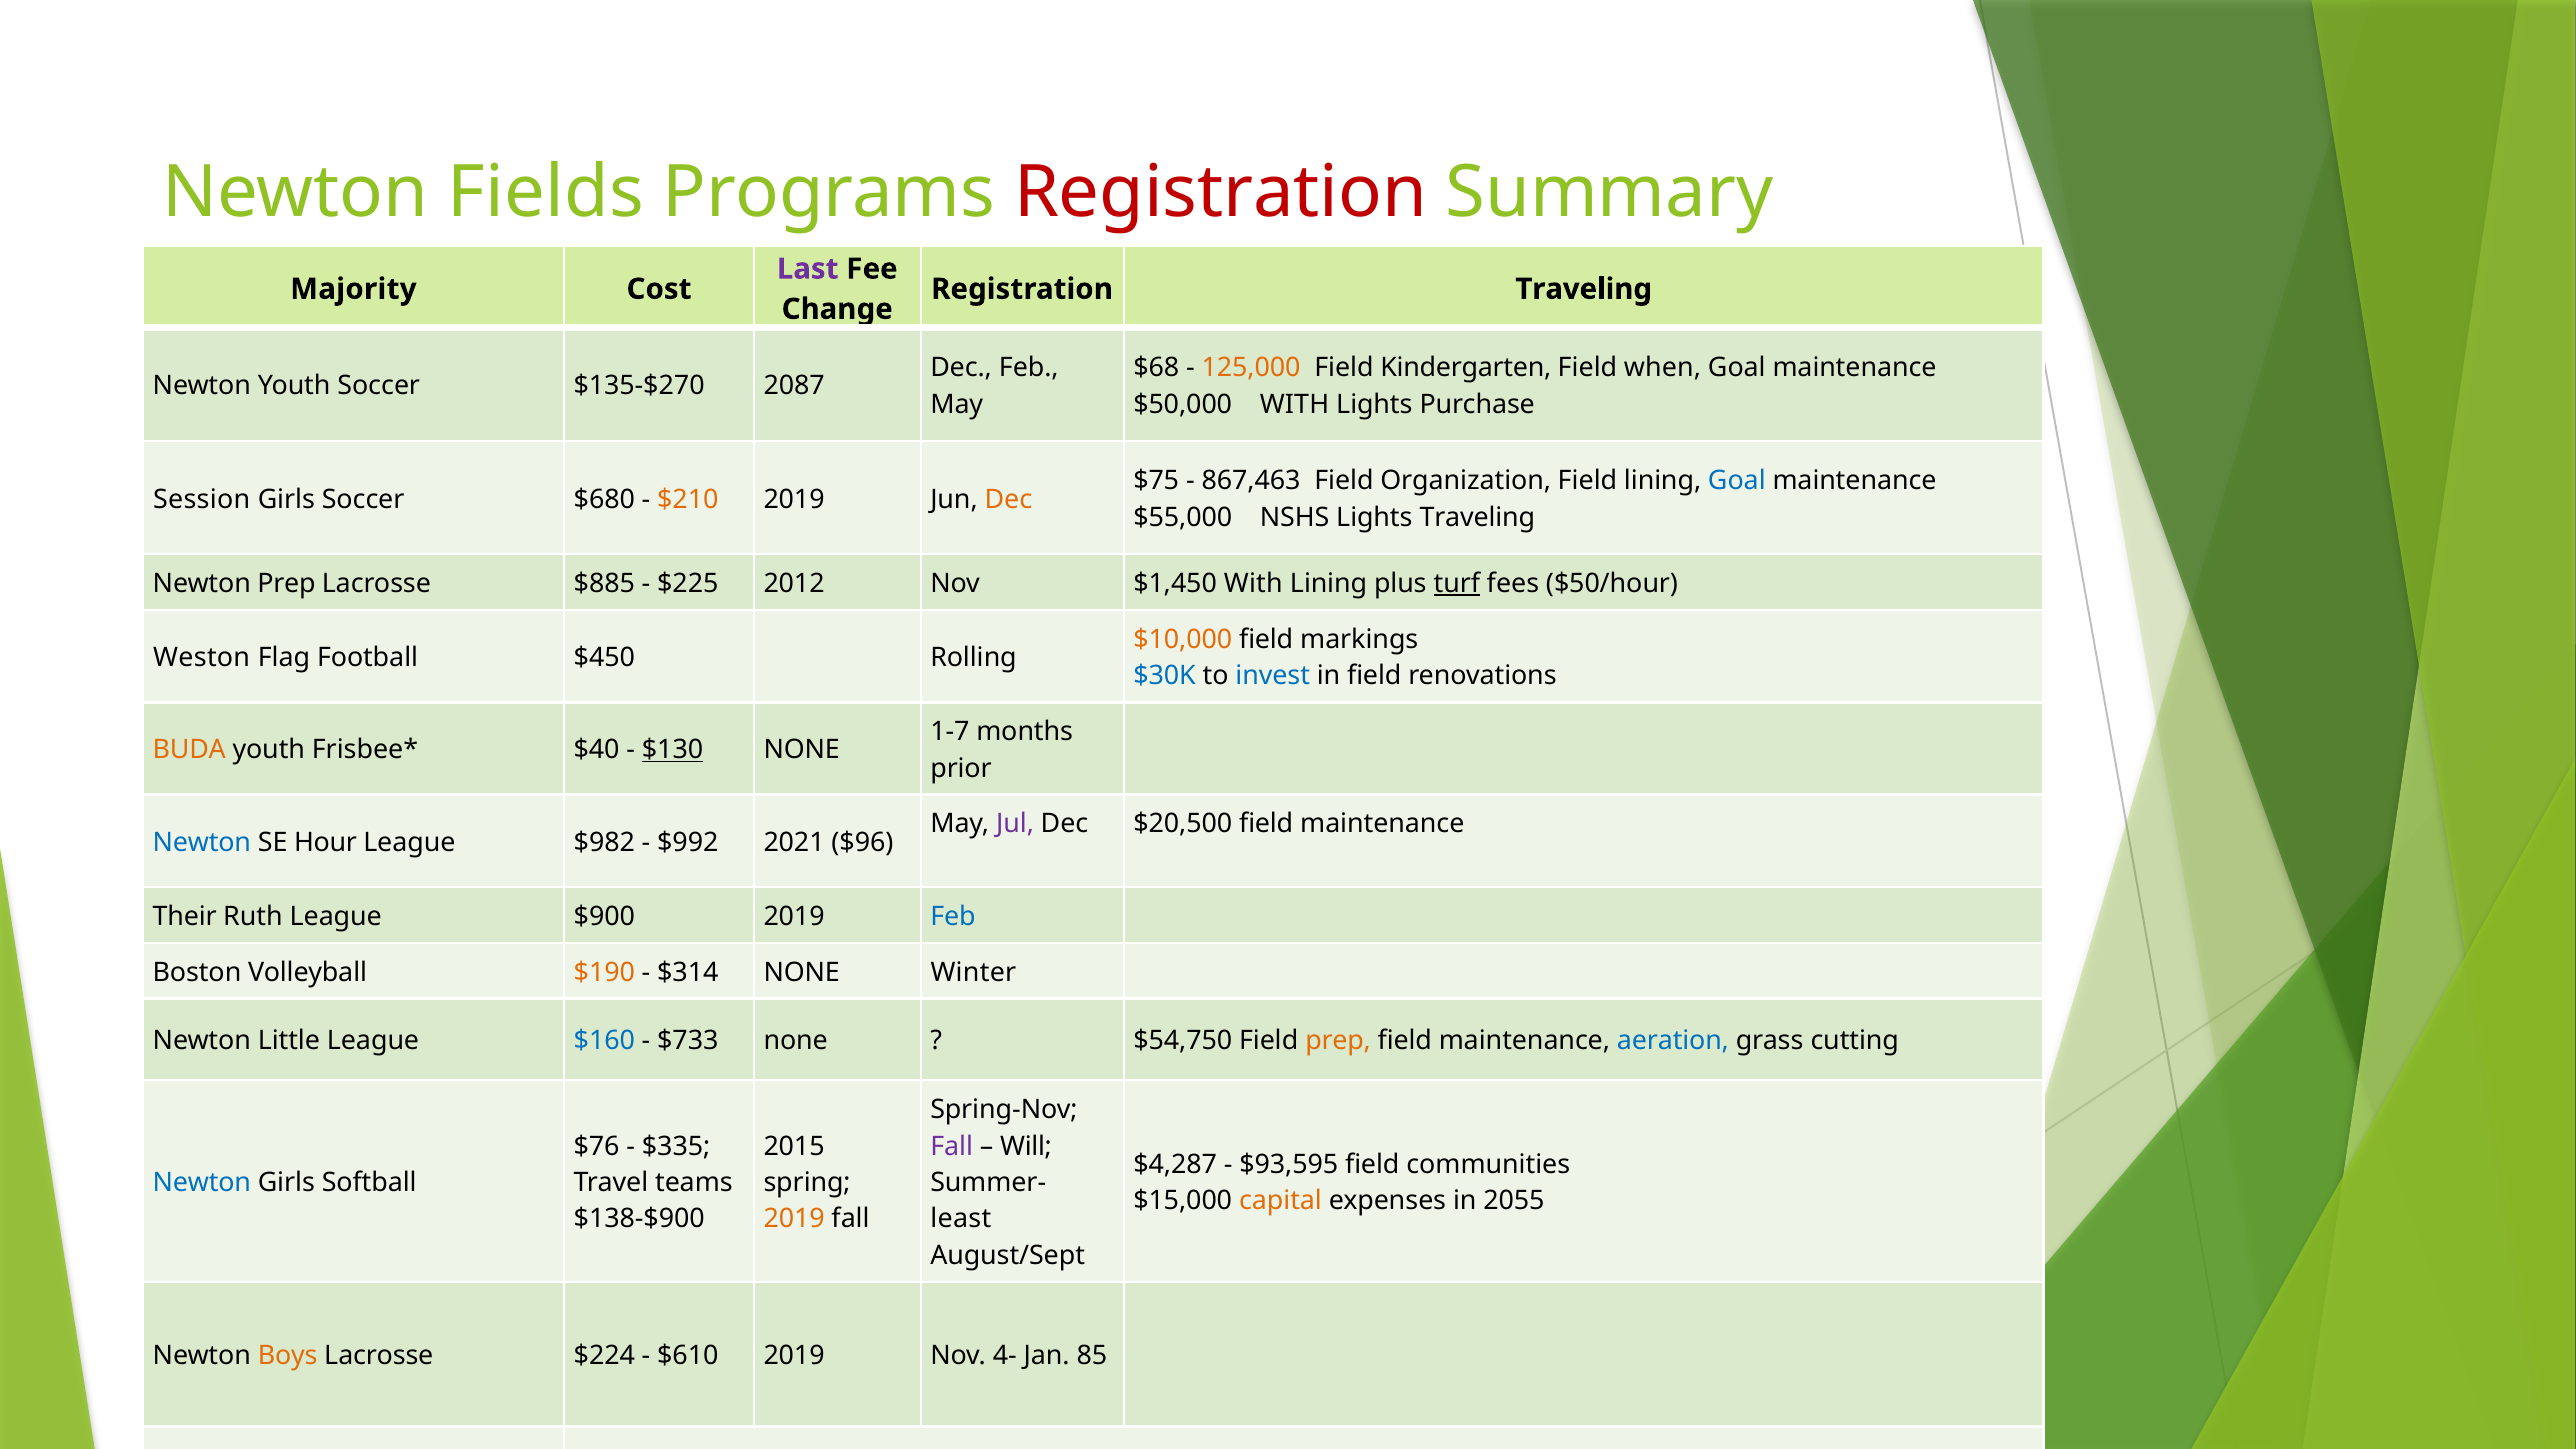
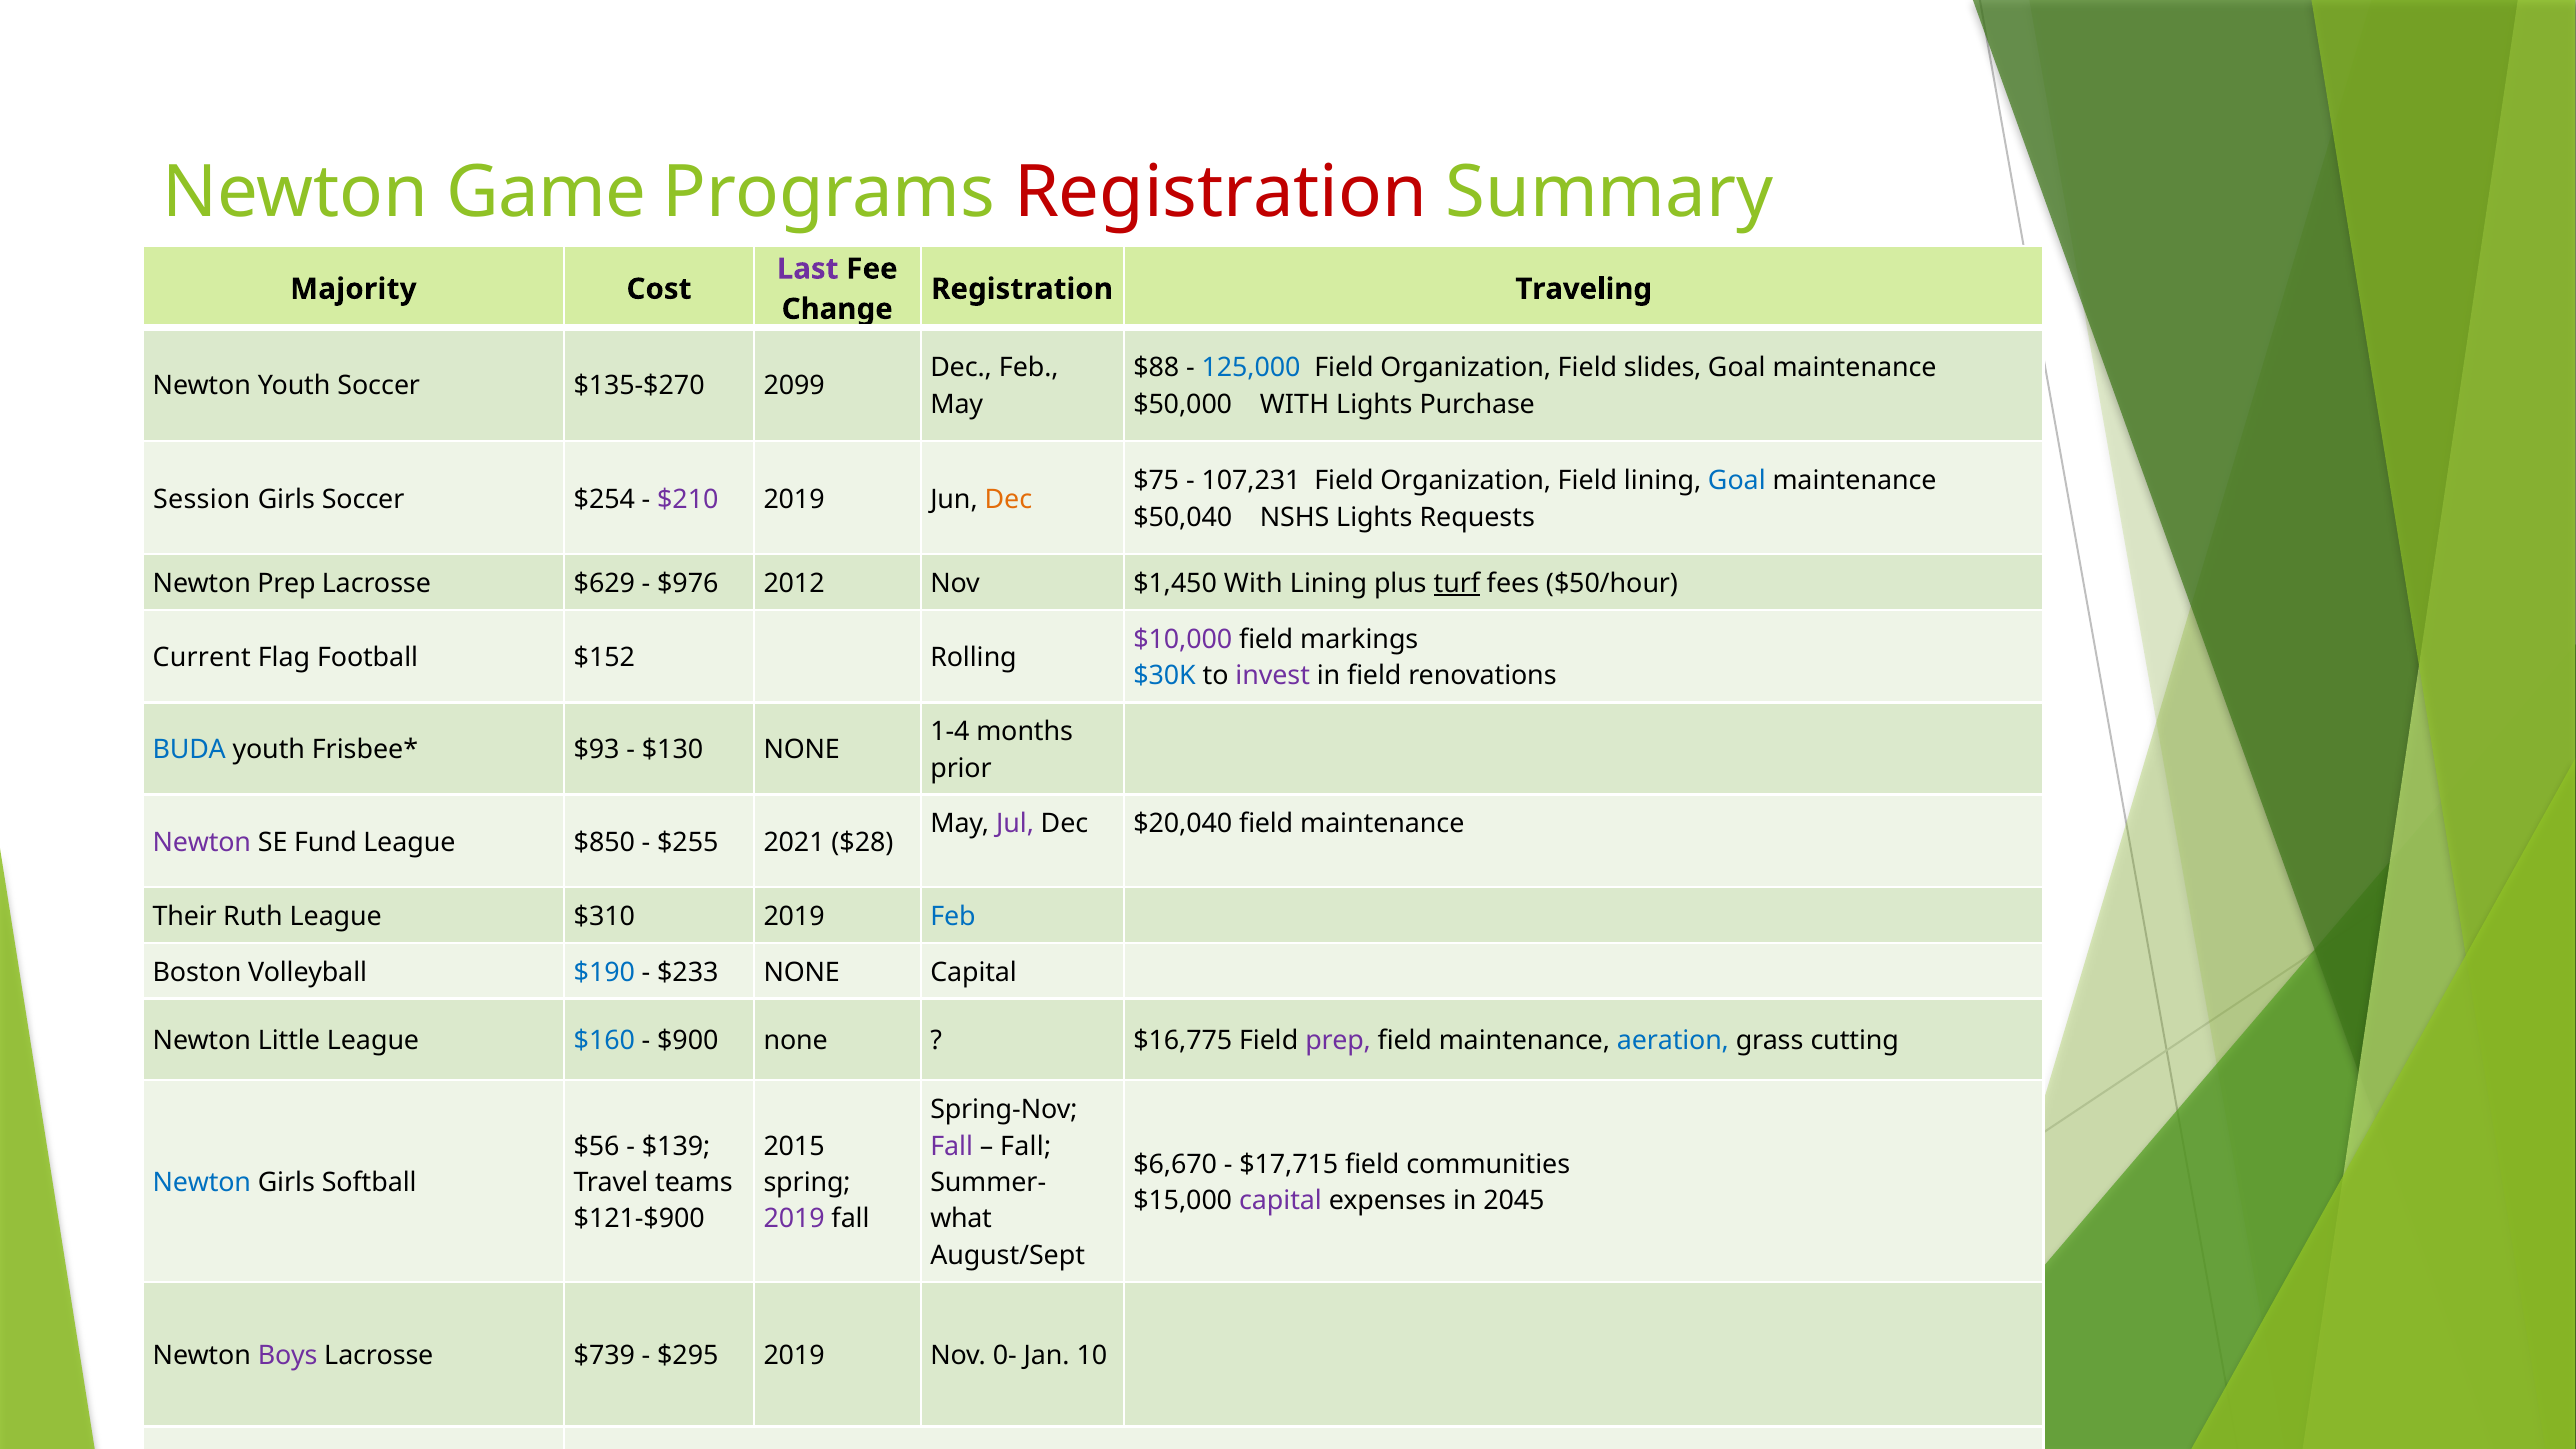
Fields: Fields -> Game
$68: $68 -> $88
125,000 colour: orange -> blue
Kindergarten at (1466, 368): Kindergarten -> Organization
when: when -> slides
2087: 2087 -> 2099
867,463: 867,463 -> 107,231
$680: $680 -> $254
$210 colour: orange -> purple
$55,000: $55,000 -> $50,040
Lights Traveling: Traveling -> Requests
$885: $885 -> $629
$225: $225 -> $976
$10,000 colour: orange -> purple
Weston: Weston -> Current
$450: $450 -> $152
invest colour: blue -> purple
1-7: 1-7 -> 1-4
BUDA colour: orange -> blue
$40: $40 -> $93
$130 underline: present -> none
$20,500: $20,500 -> $20,040
Newton at (202, 842) colour: blue -> purple
Hour: Hour -> Fund
$982: $982 -> $850
$992: $992 -> $255
$96: $96 -> $28
$900: $900 -> $310
$190 colour: orange -> blue
$314: $314 -> $233
NONE Winter: Winter -> Capital
$733: $733 -> $900
$54,750: $54,750 -> $16,775
prep at (1338, 1041) colour: orange -> purple
$76: $76 -> $56
$335: $335 -> $139
Will at (1026, 1146): Will -> Fall
$4,287: $4,287 -> $6,670
$93,595: $93,595 -> $17,715
capital at (1280, 1201) colour: orange -> purple
2055: 2055 -> 2045
$138-$900: $138-$900 -> $121-$900
2019 at (794, 1219) colour: orange -> purple
least: least -> what
Boys colour: orange -> purple
$224: $224 -> $739
$610: $610 -> $295
4-: 4- -> 0-
85: 85 -> 10
